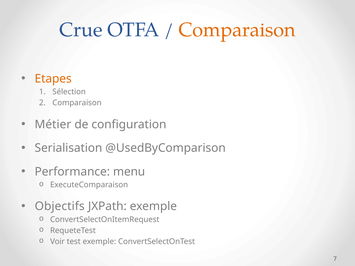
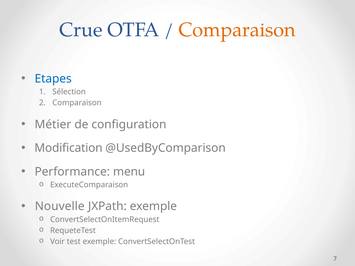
Etapes colour: orange -> blue
Serialisation: Serialisation -> Modification
Objectifs: Objectifs -> Nouvelle
